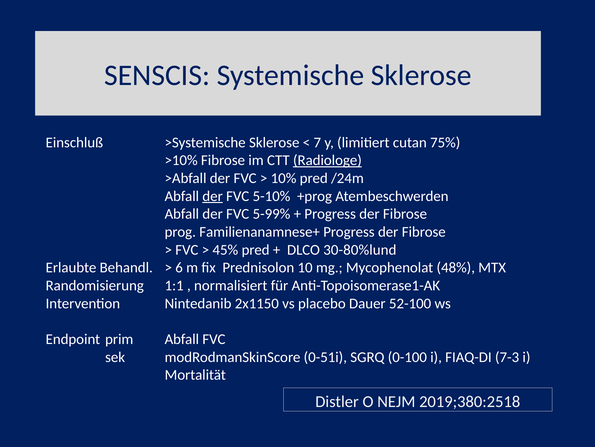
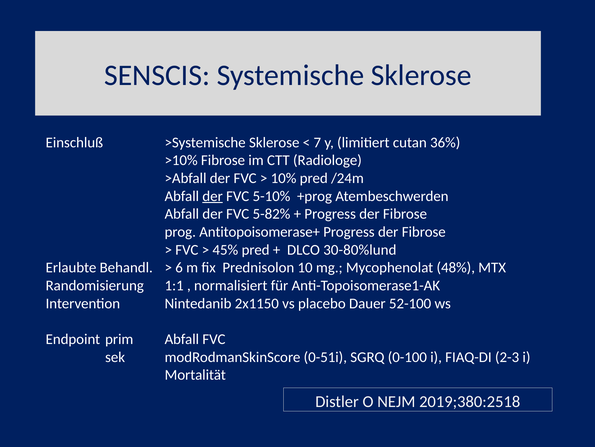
75%: 75% -> 36%
Radiologe underline: present -> none
5-99%: 5-99% -> 5-82%
Familienanamnese+: Familienanamnese+ -> Antitopoisomerase+
7-3: 7-3 -> 2-3
